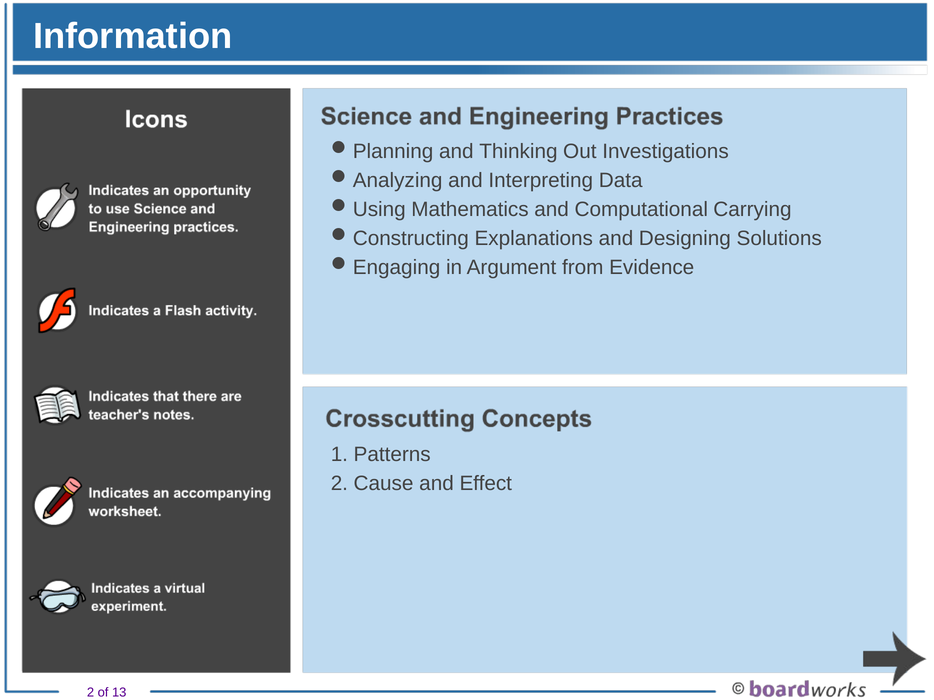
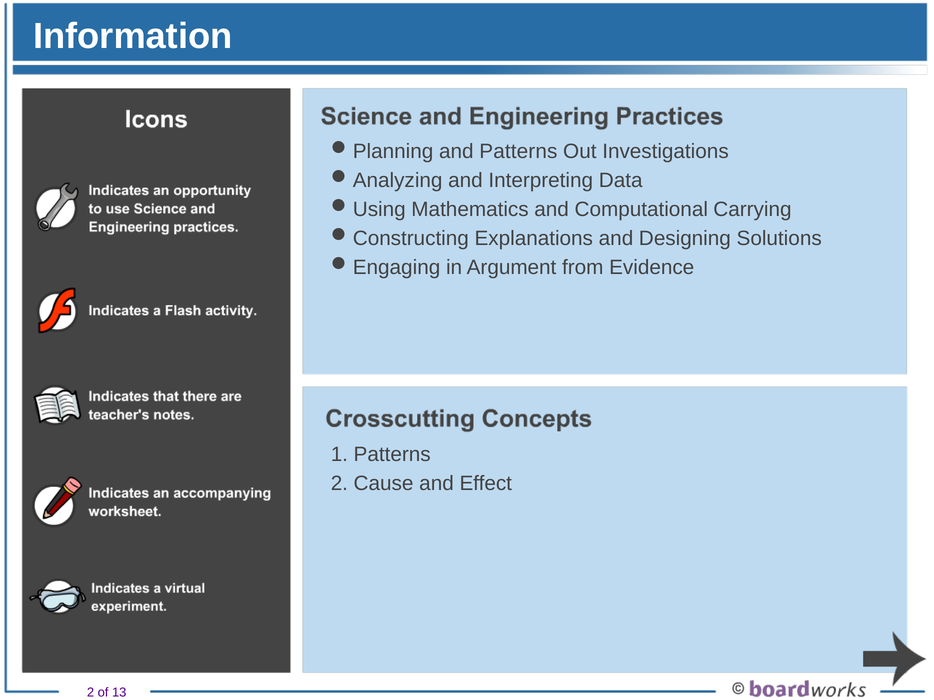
and Thinking: Thinking -> Patterns
